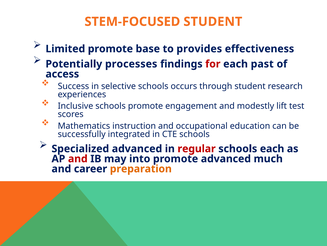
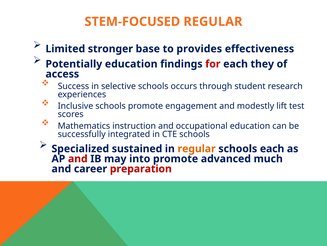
STEM-FOCUSED STUDENT: STUDENT -> REGULAR
Limited promote: promote -> stronger
Potentially processes: processes -> education
past: past -> they
Specialized advanced: advanced -> sustained
regular at (197, 148) colour: red -> orange
preparation colour: orange -> red
